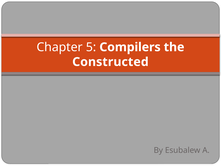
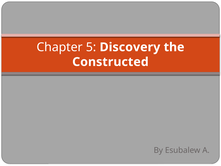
Compilers: Compilers -> Discovery
